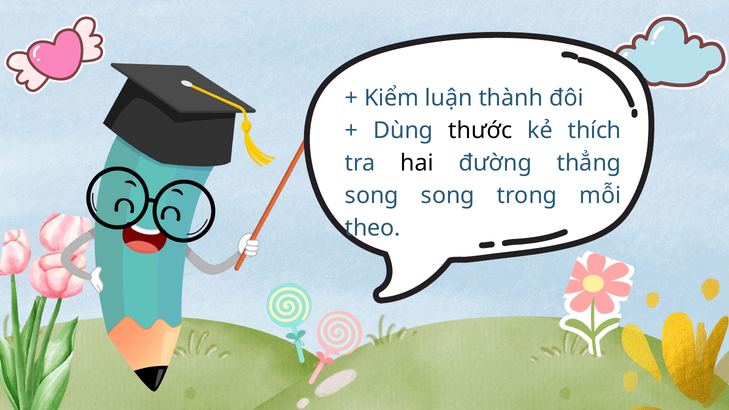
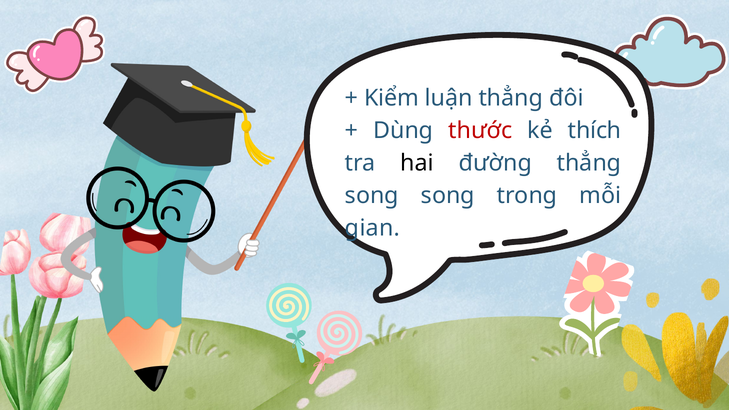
luận thành: thành -> thẳng
thước colour: black -> red
theo: theo -> gian
